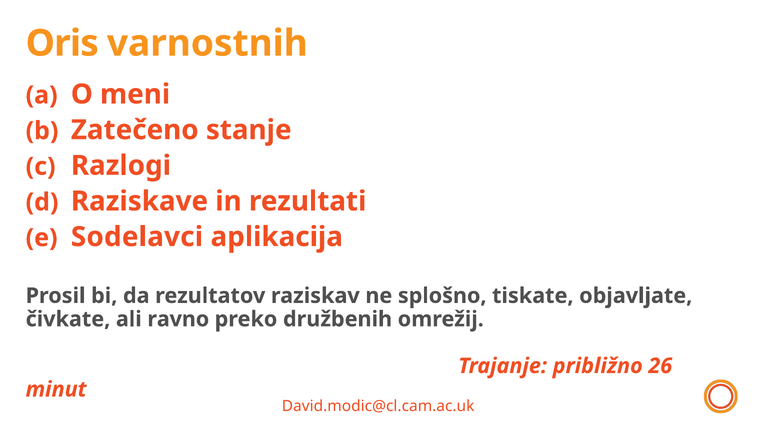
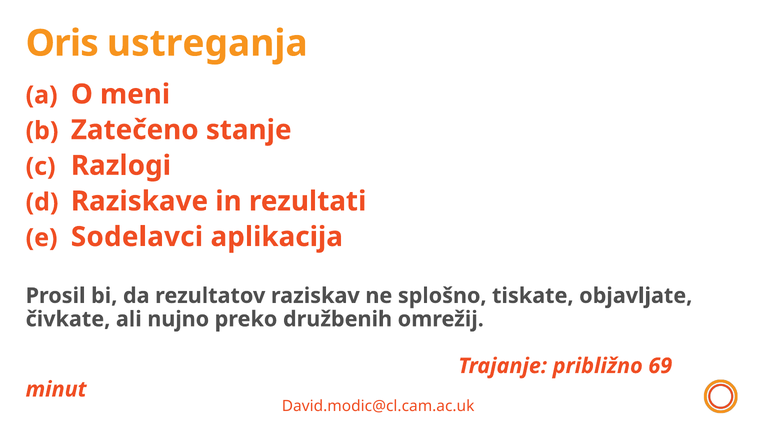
varnostnih: varnostnih -> ustreganja
ravno: ravno -> nujno
26: 26 -> 69
